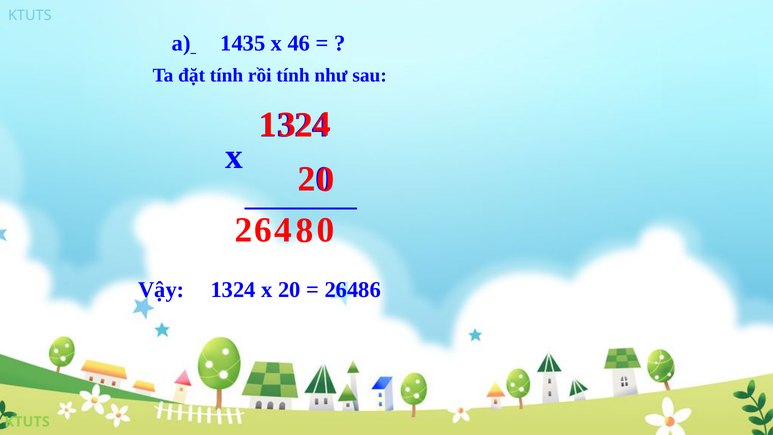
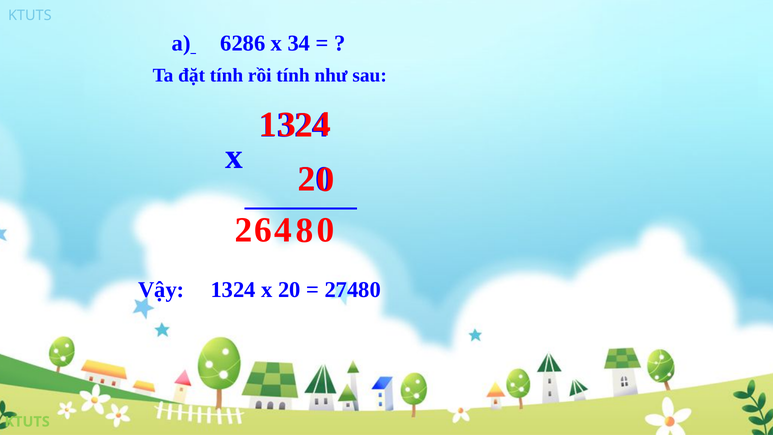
1435: 1435 -> 6286
46: 46 -> 34
26486: 26486 -> 27480
